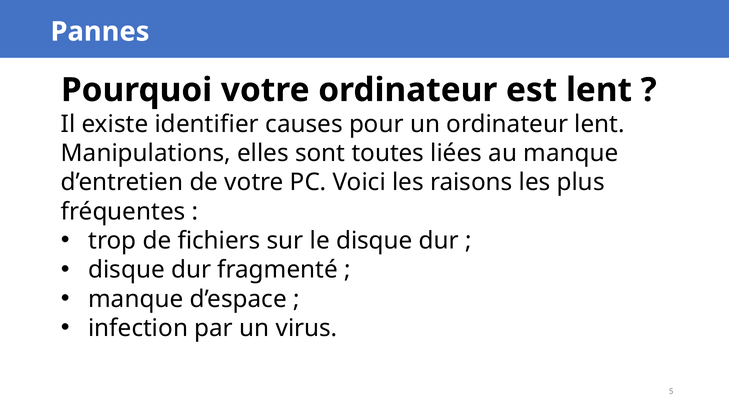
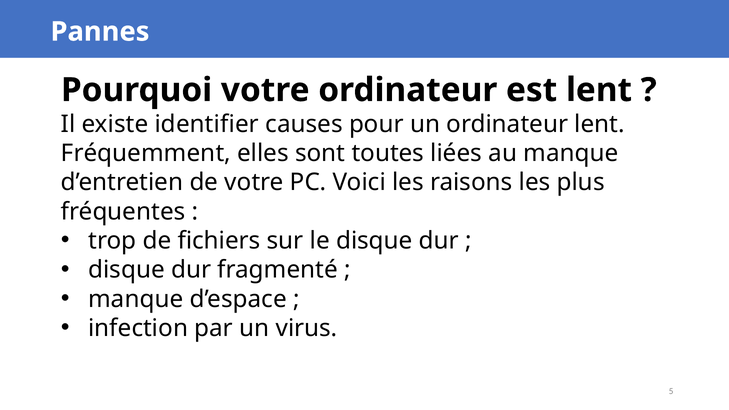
Manipulations: Manipulations -> Fréquemment
